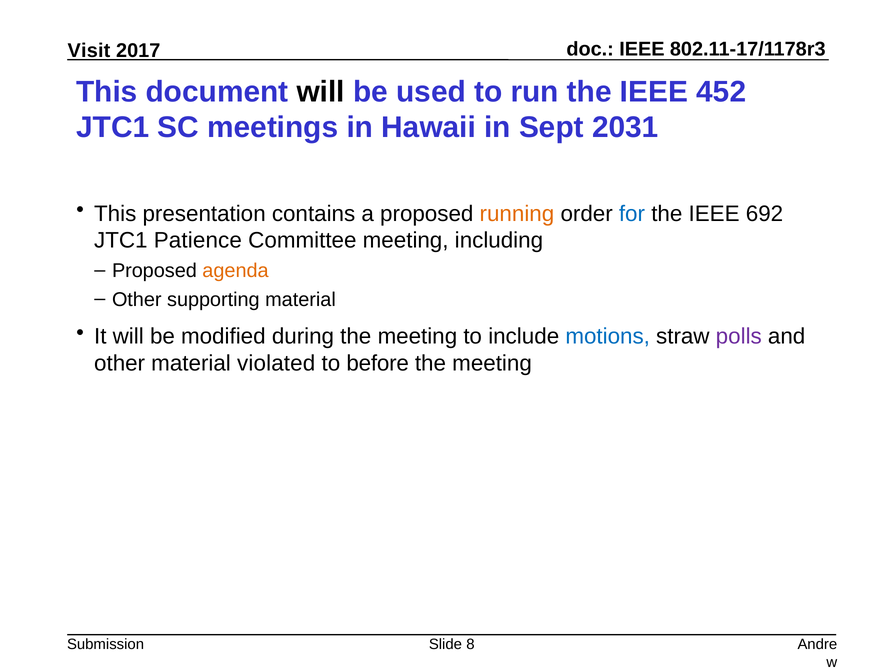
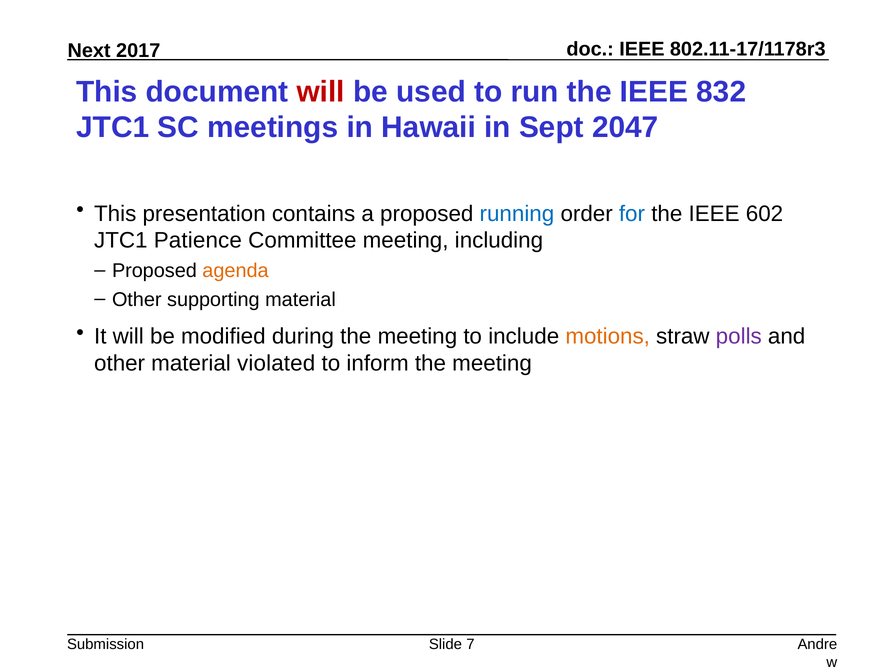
Visit: Visit -> Next
will at (321, 92) colour: black -> red
452: 452 -> 832
2031: 2031 -> 2047
running colour: orange -> blue
692: 692 -> 602
motions colour: blue -> orange
before: before -> inform
8: 8 -> 7
